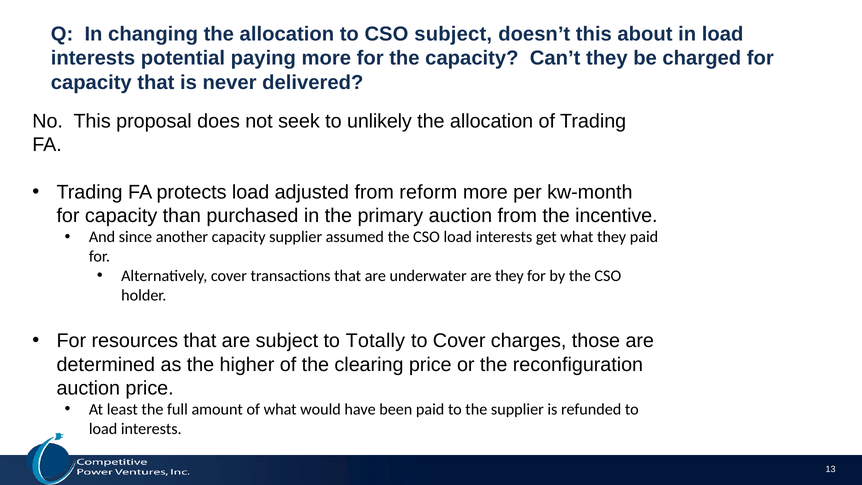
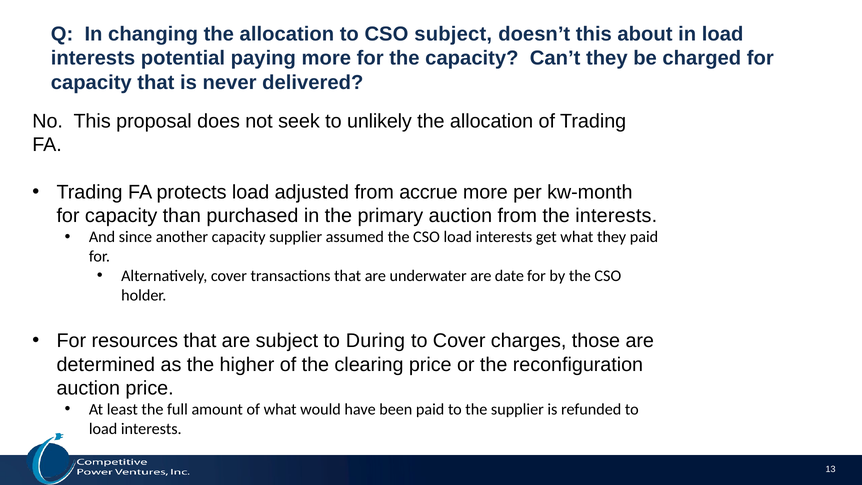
reform: reform -> accrue
the incentive: incentive -> interests
are they: they -> date
Totally: Totally -> During
